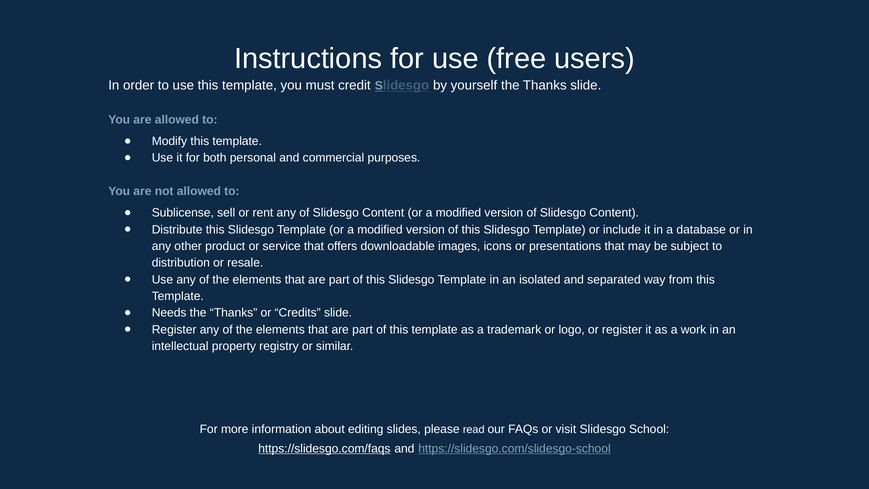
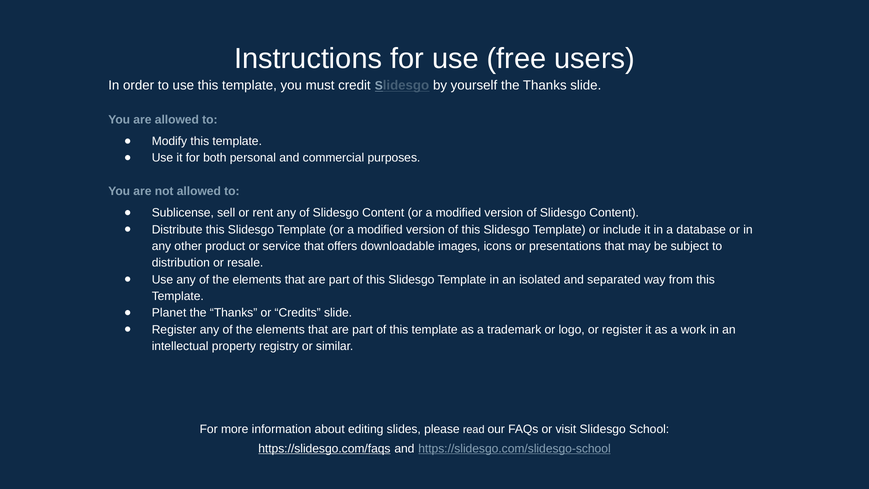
Needs: Needs -> Planet
